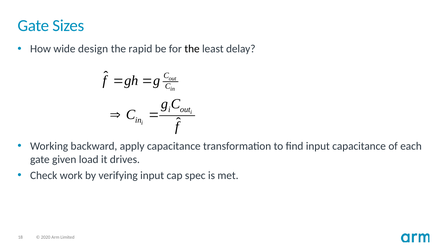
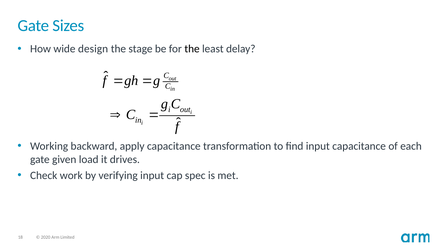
rapid: rapid -> stage
